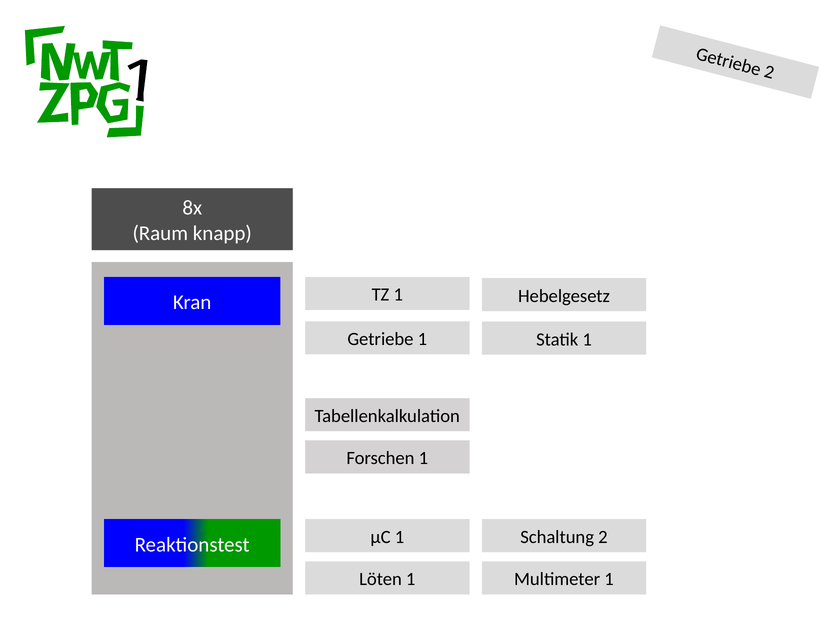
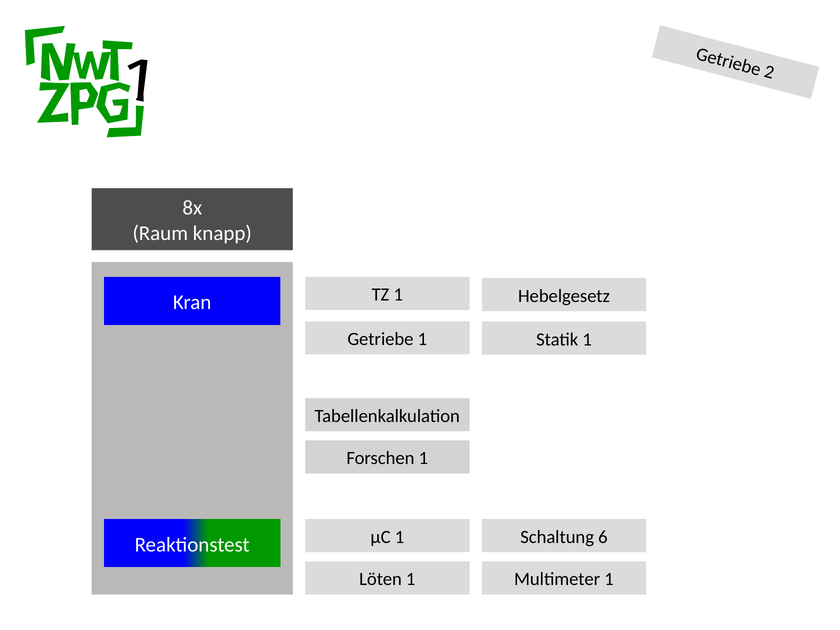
Schaltung 2: 2 -> 6
